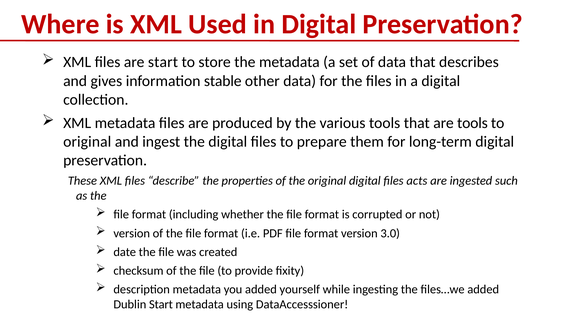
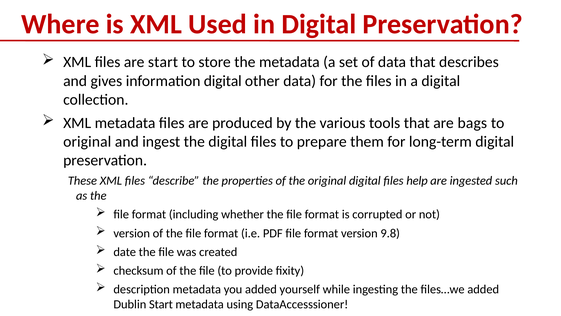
information stable: stable -> digital
are tools: tools -> bags
acts: acts -> help
3.0: 3.0 -> 9.8
